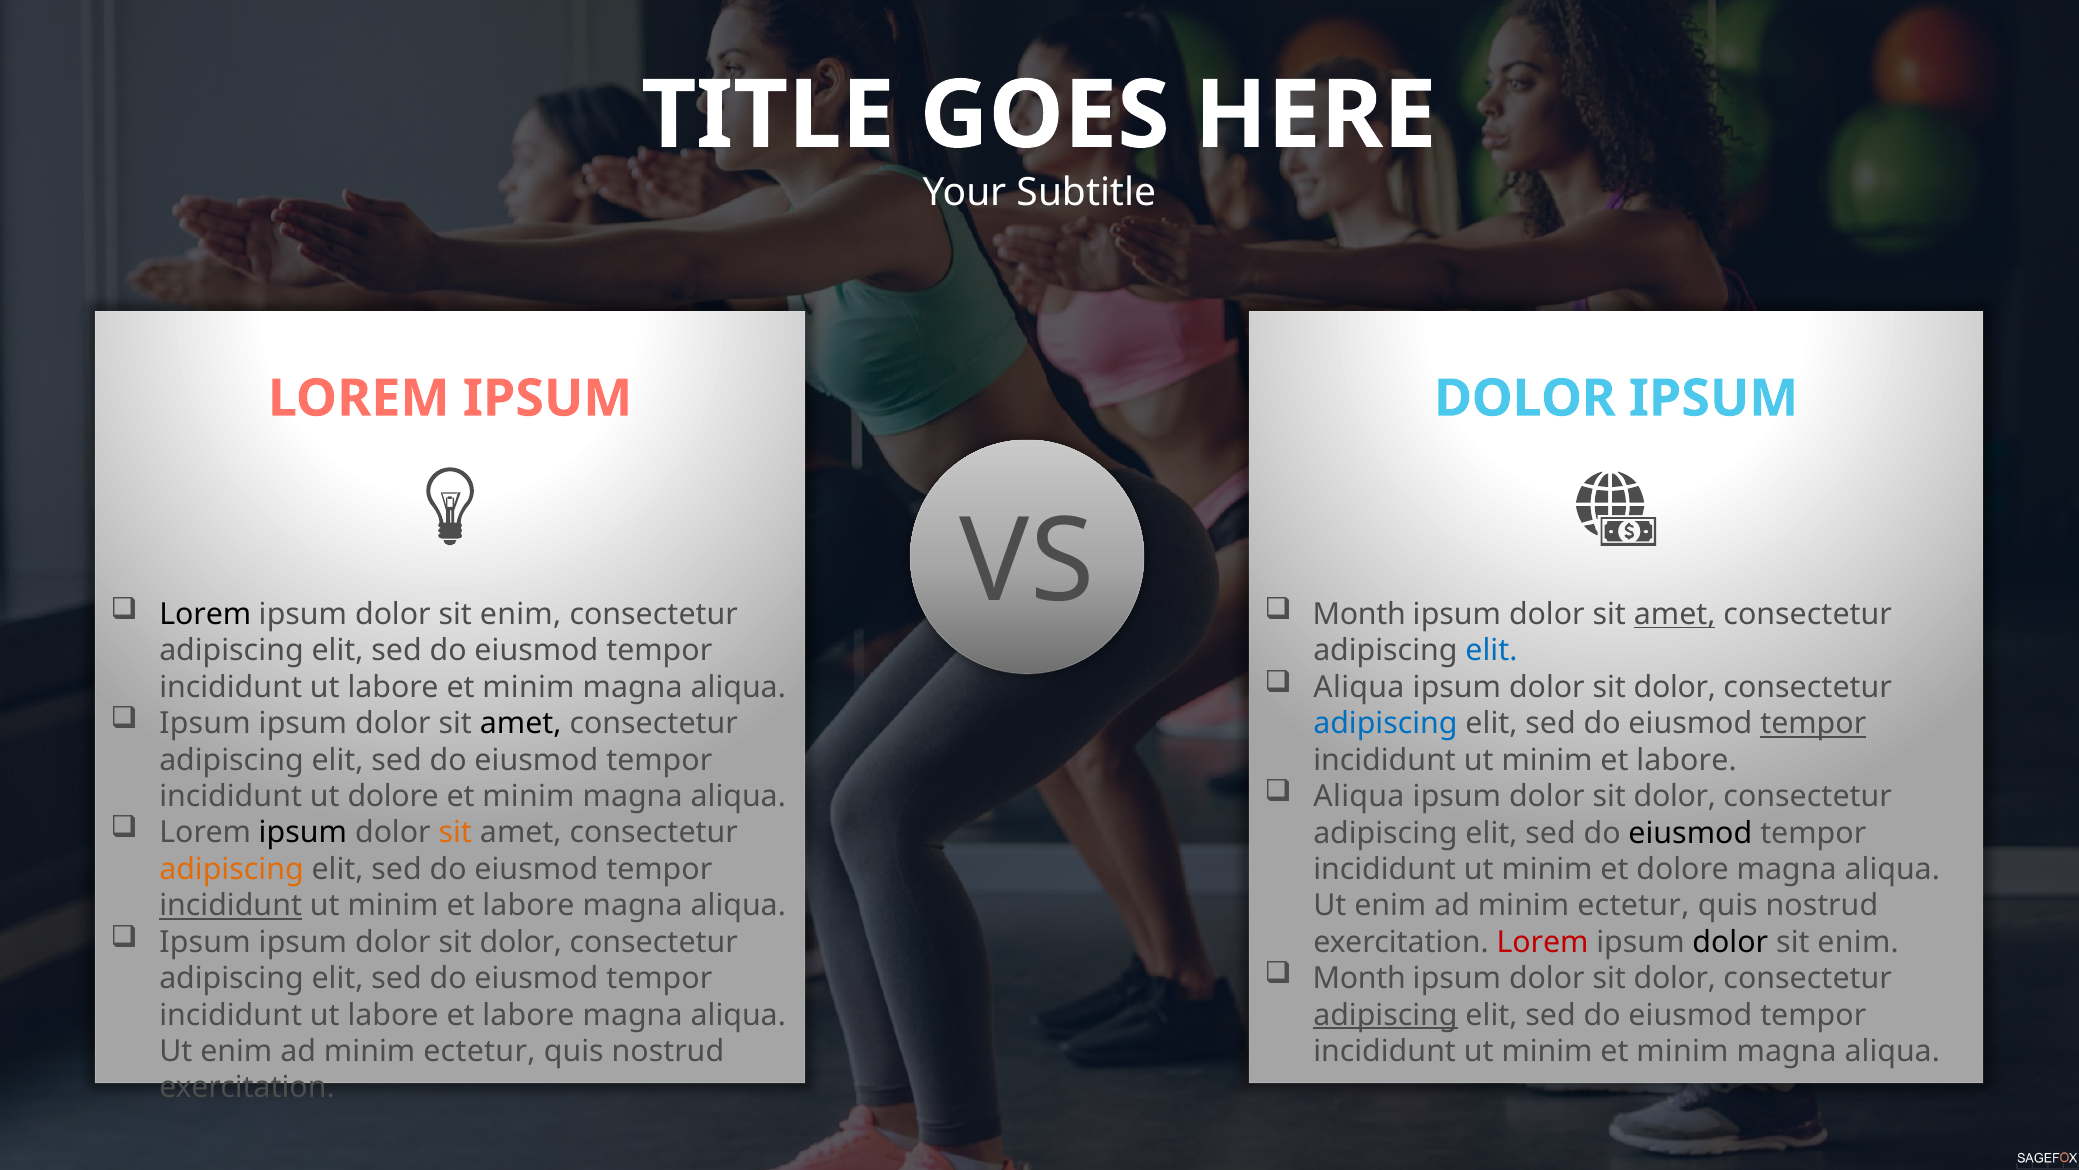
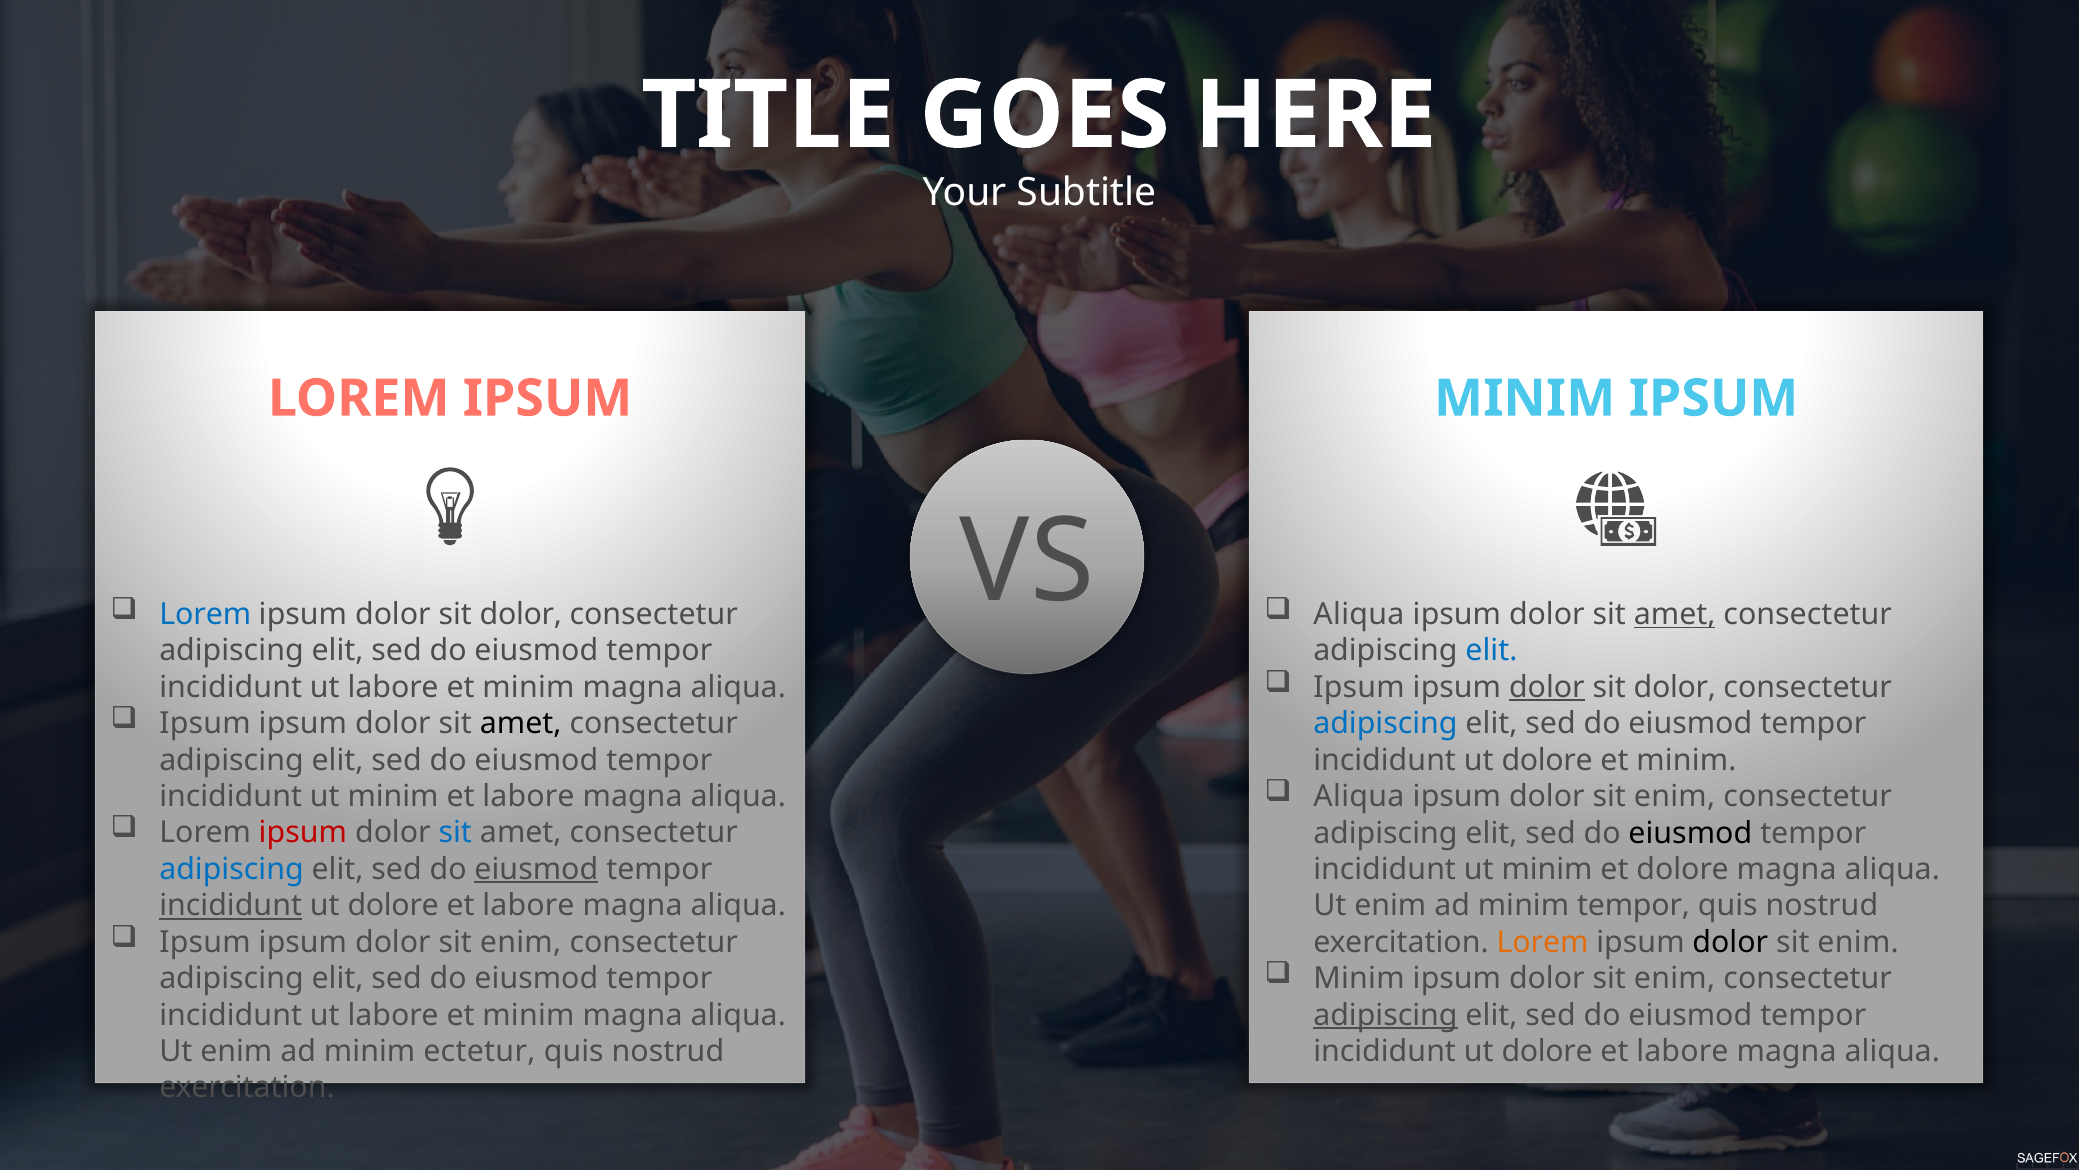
DOLOR at (1525, 398): DOLOR -> MINIM
Lorem at (205, 614) colour: black -> blue
enim at (521, 614): enim -> dolor
Month at (1359, 614): Month -> Aliqua
Aliqua at (1359, 687): Aliqua -> Ipsum
dolor at (1547, 687) underline: none -> present
tempor at (1813, 723) underline: present -> none
minim at (1547, 760): minim -> dolore
labore at (1687, 760): labore -> minim
dolor at (1675, 796): dolor -> enim
dolore at (393, 796): dolore -> minim
minim at (528, 796): minim -> labore
ipsum at (303, 833) colour: black -> red
sit at (455, 833) colour: orange -> blue
adipiscing at (231, 869) colour: orange -> blue
eiusmod at (536, 869) underline: none -> present
minim at (393, 905): minim -> dolore
ectetur at (1633, 905): ectetur -> tempor
dolor at (521, 942): dolor -> enim
Lorem at (1543, 942) colour: red -> orange
Month at (1359, 978): Month -> Minim
dolor at (1675, 978): dolor -> enim
labore at (528, 1015): labore -> minim
minim at (1547, 1051): minim -> dolore
minim at (1682, 1051): minim -> labore
